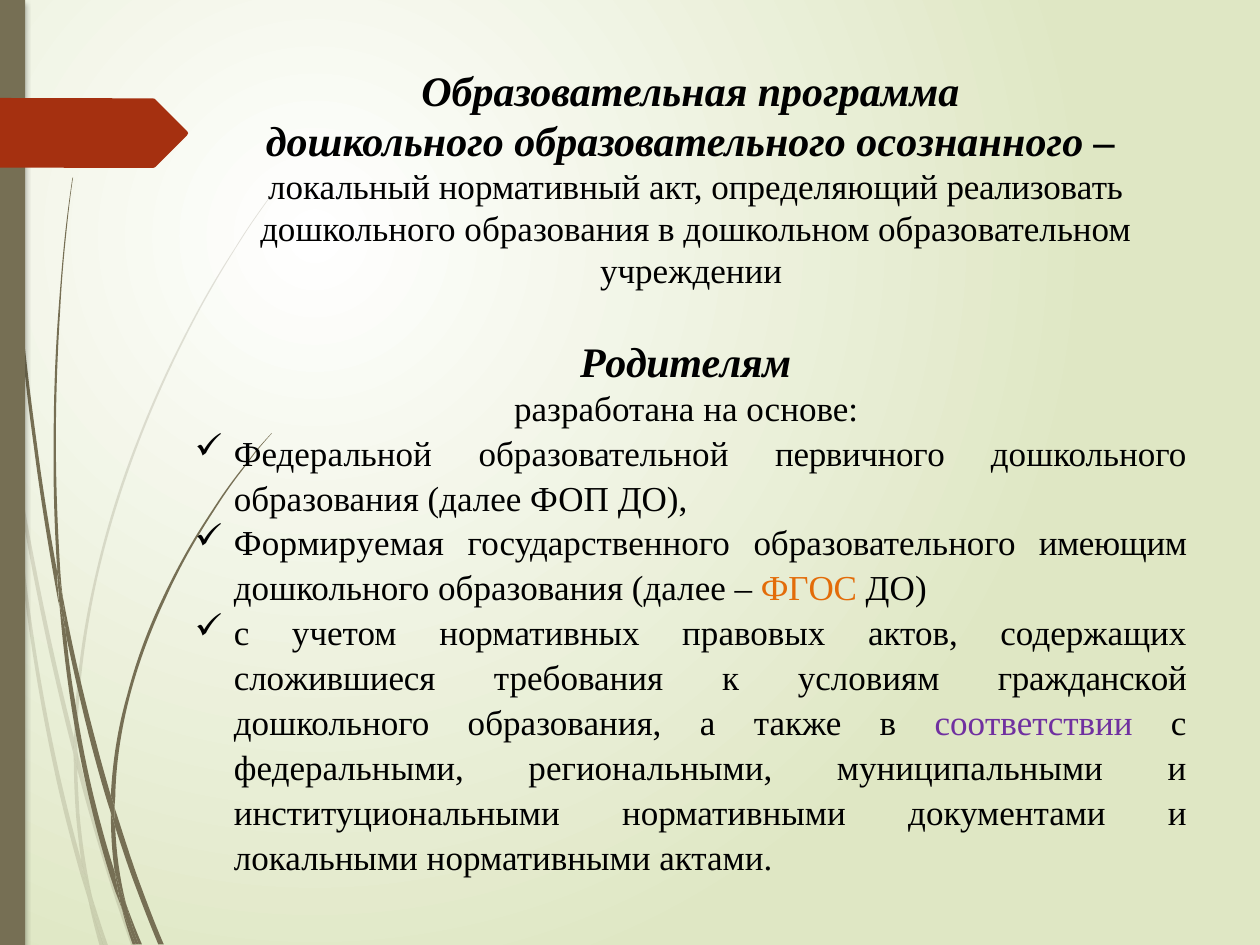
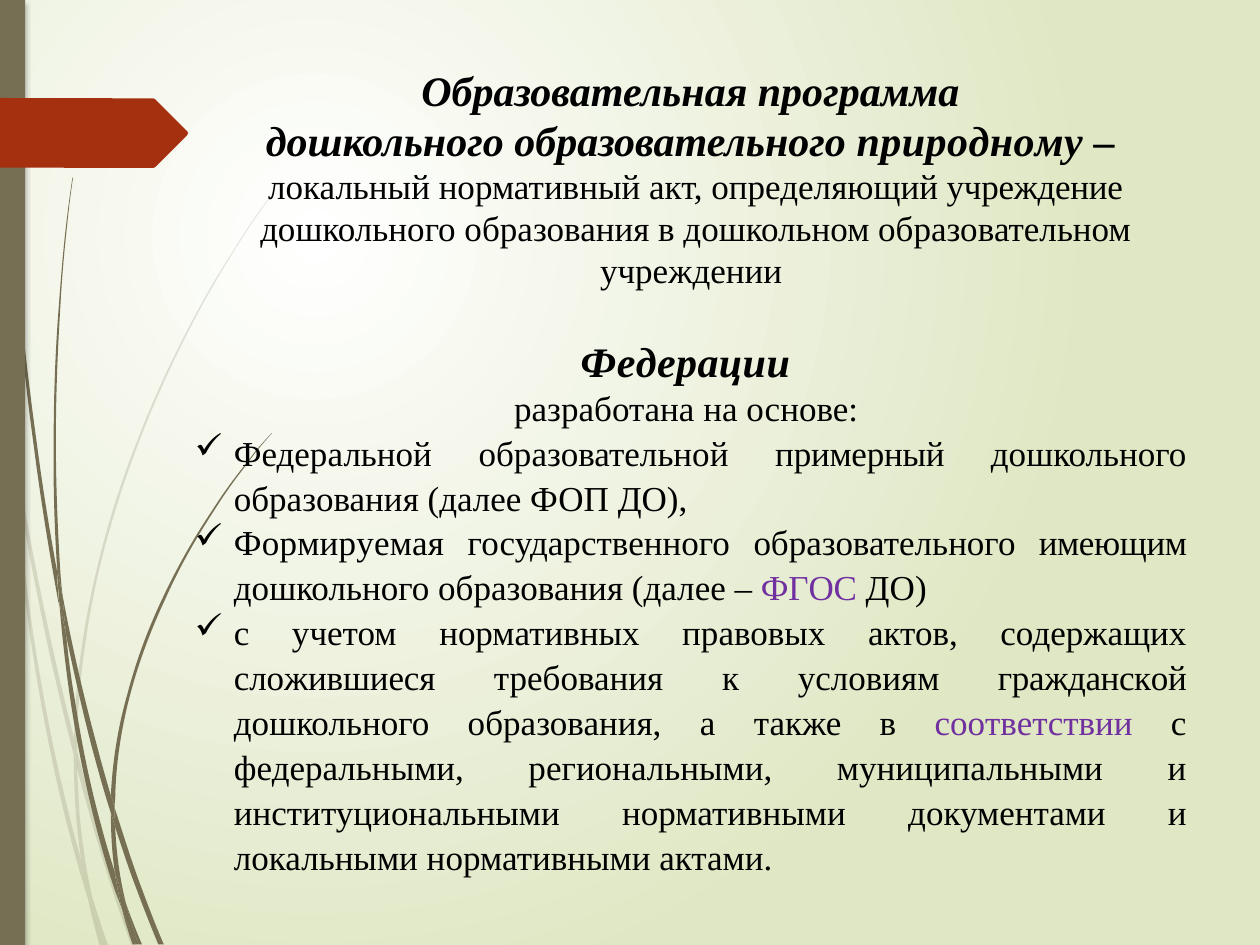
осознанного: осознанного -> природному
реализовать: реализовать -> учреждение
Родителям: Родителям -> Федерации
первичного: первичного -> примерный
ФГОС colour: orange -> purple
